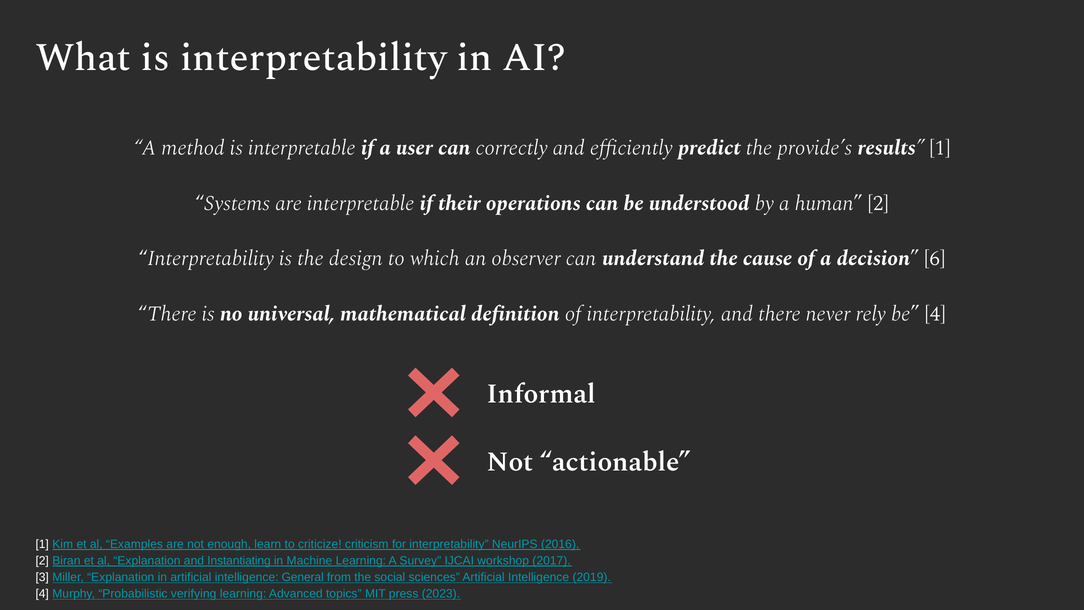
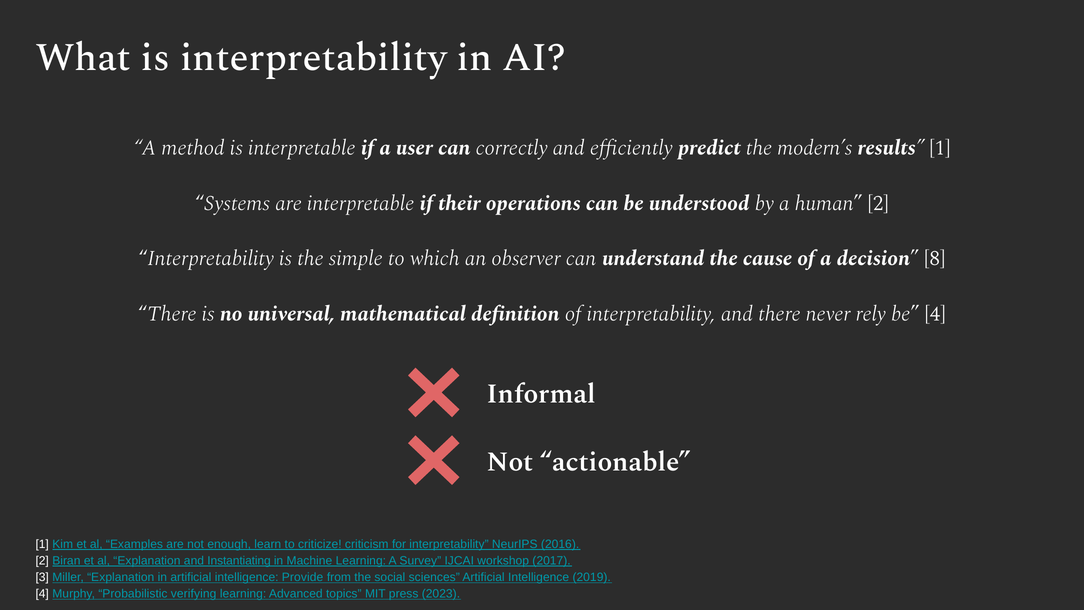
provide’s: provide’s -> modern’s
design: design -> simple
6: 6 -> 8
General: General -> Provide
